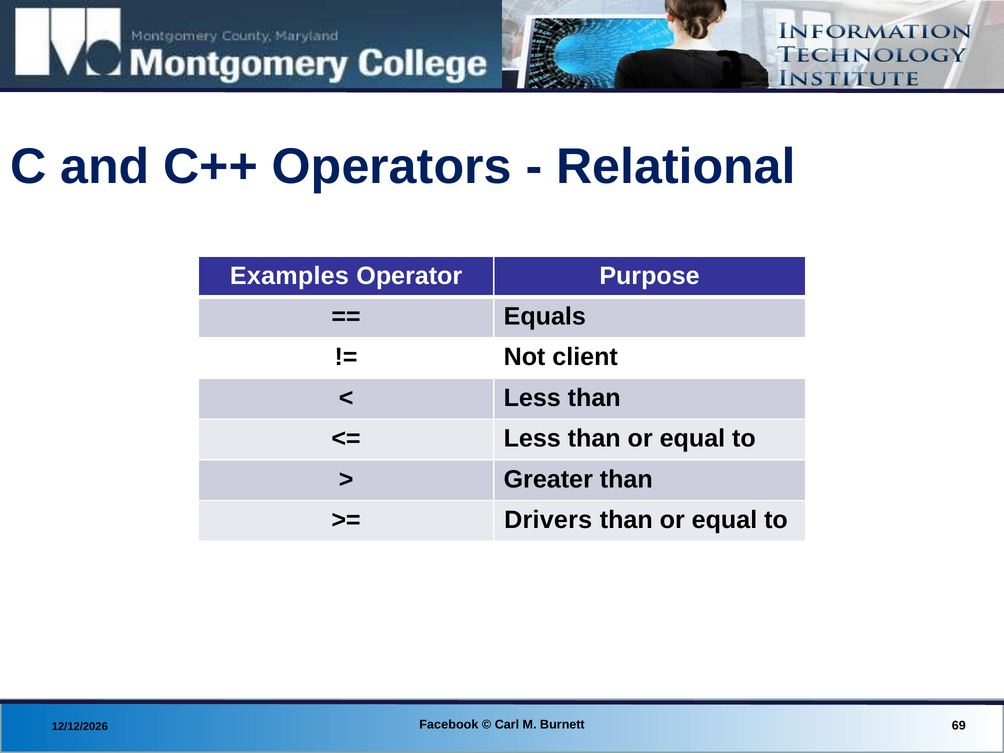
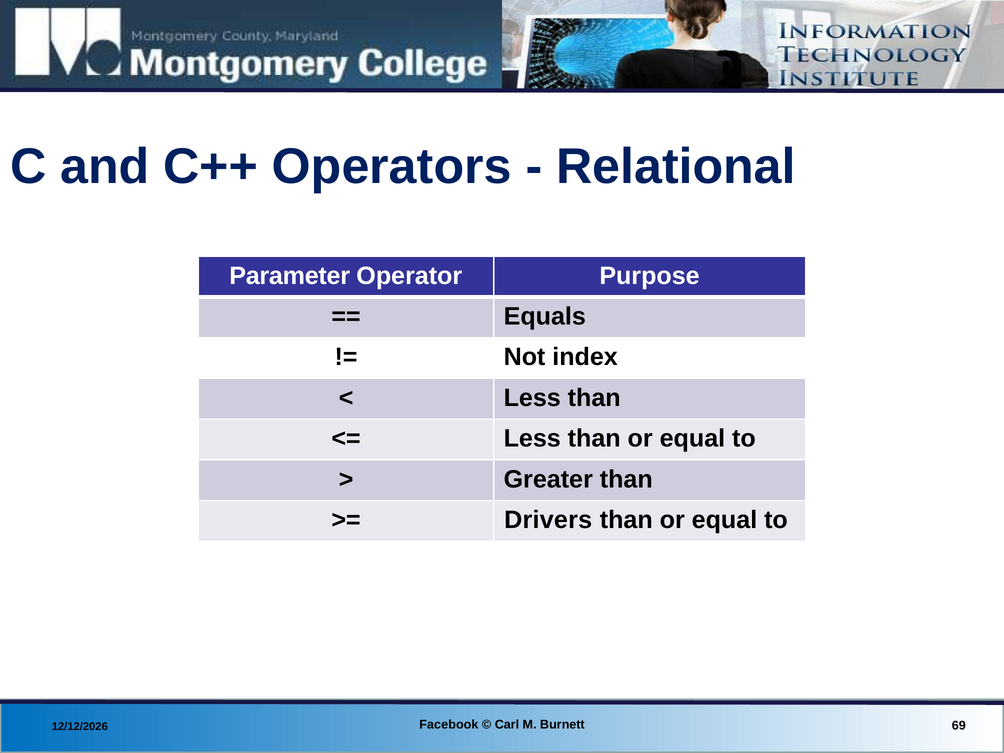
Examples: Examples -> Parameter
client: client -> index
